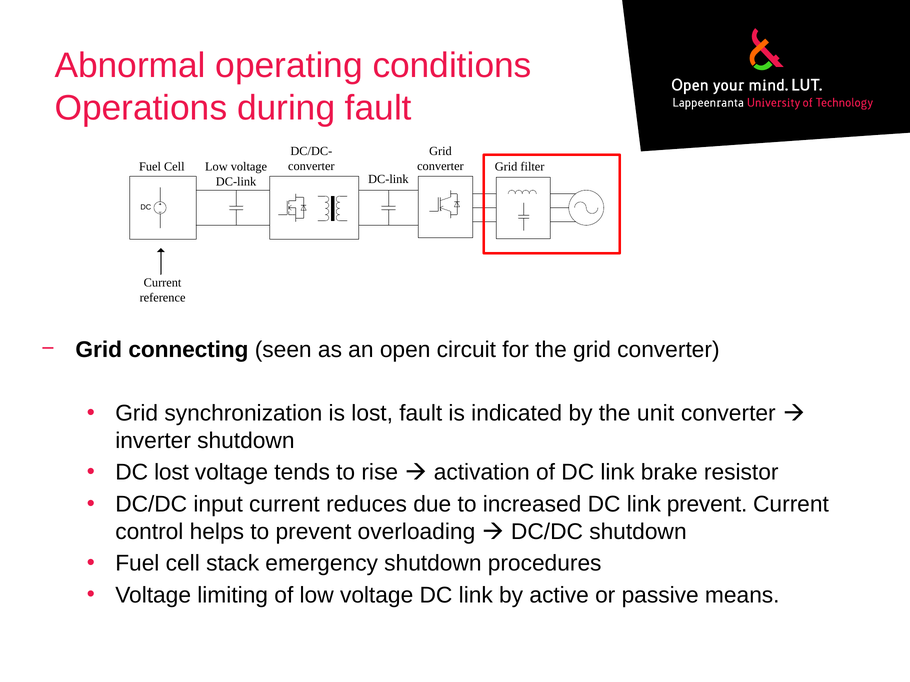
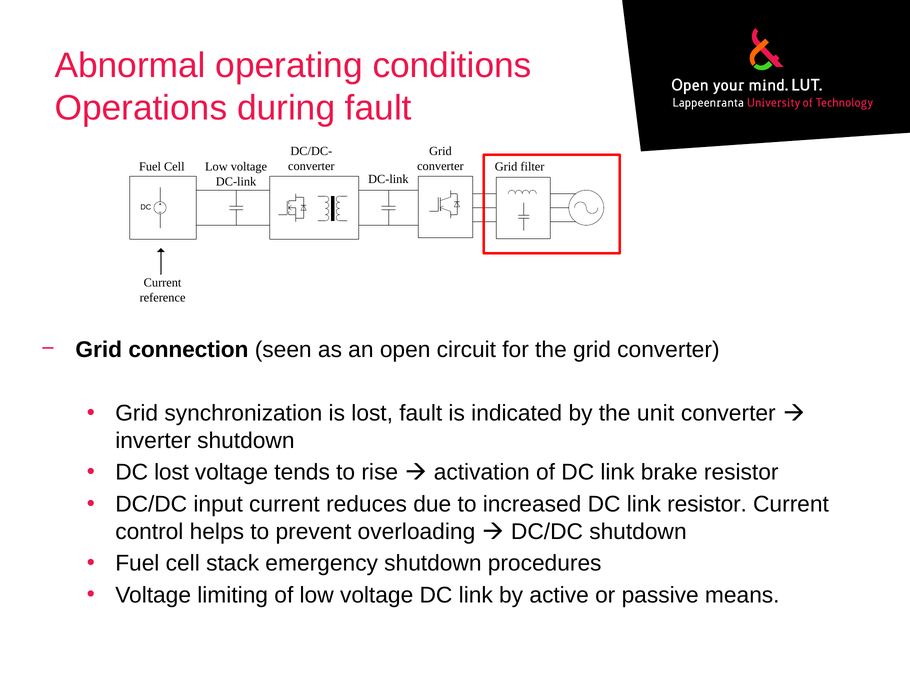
connecting: connecting -> connection
link prevent: prevent -> resistor
